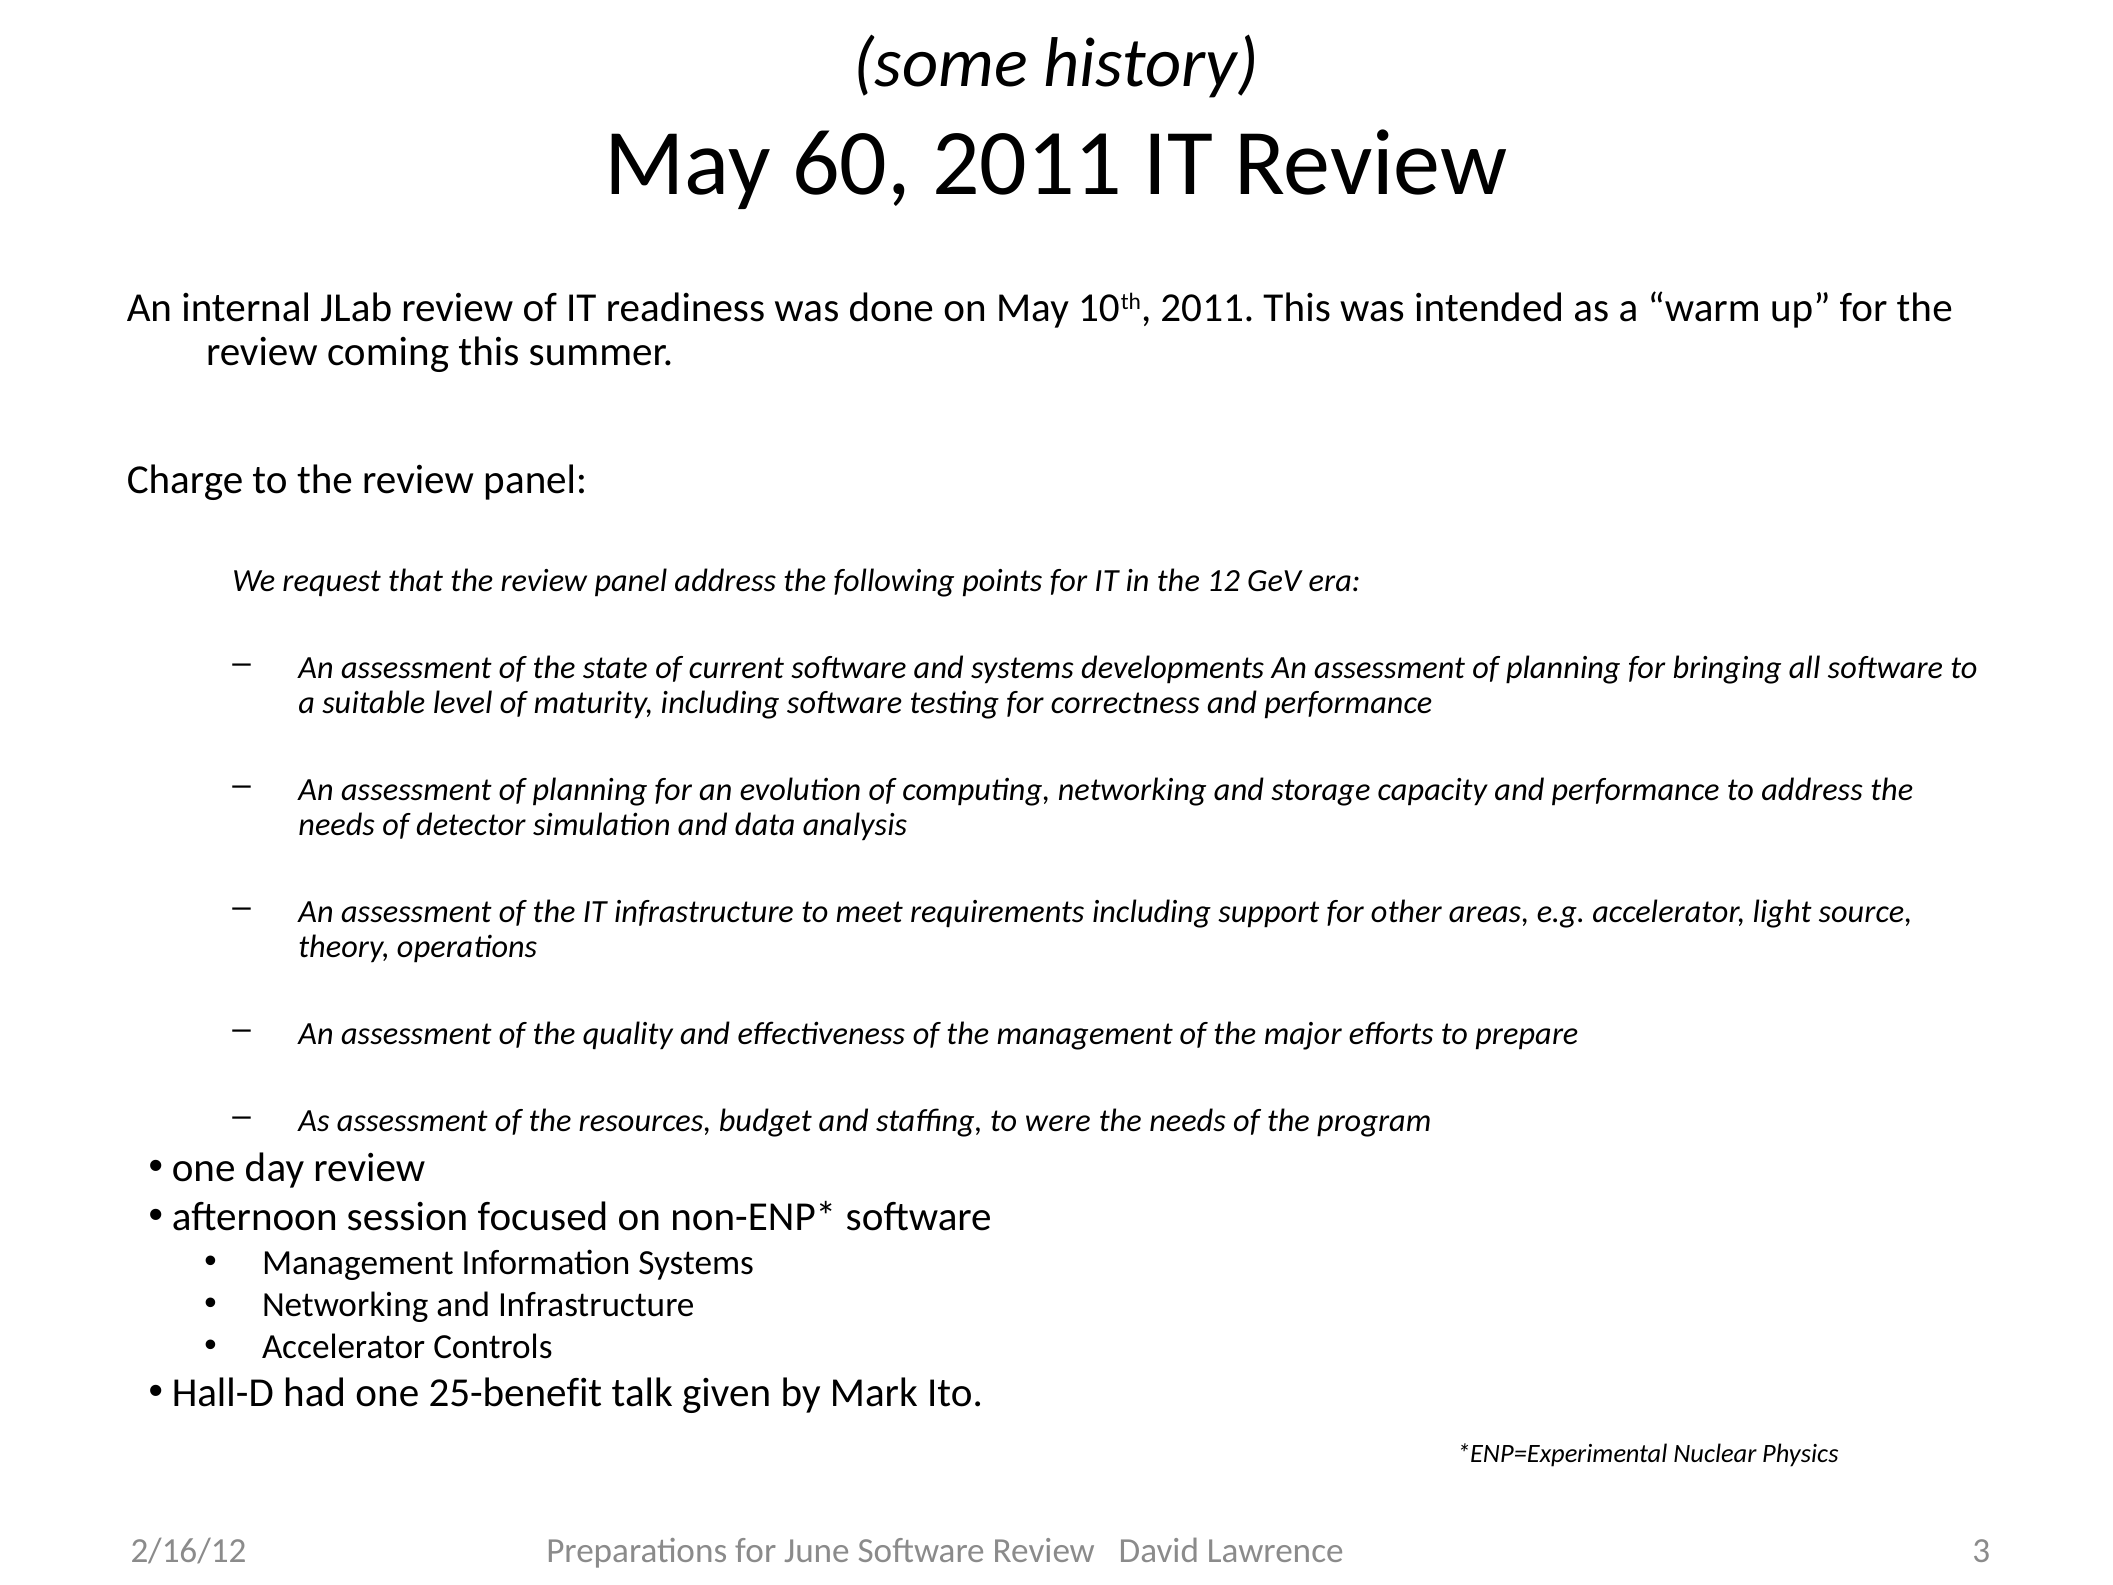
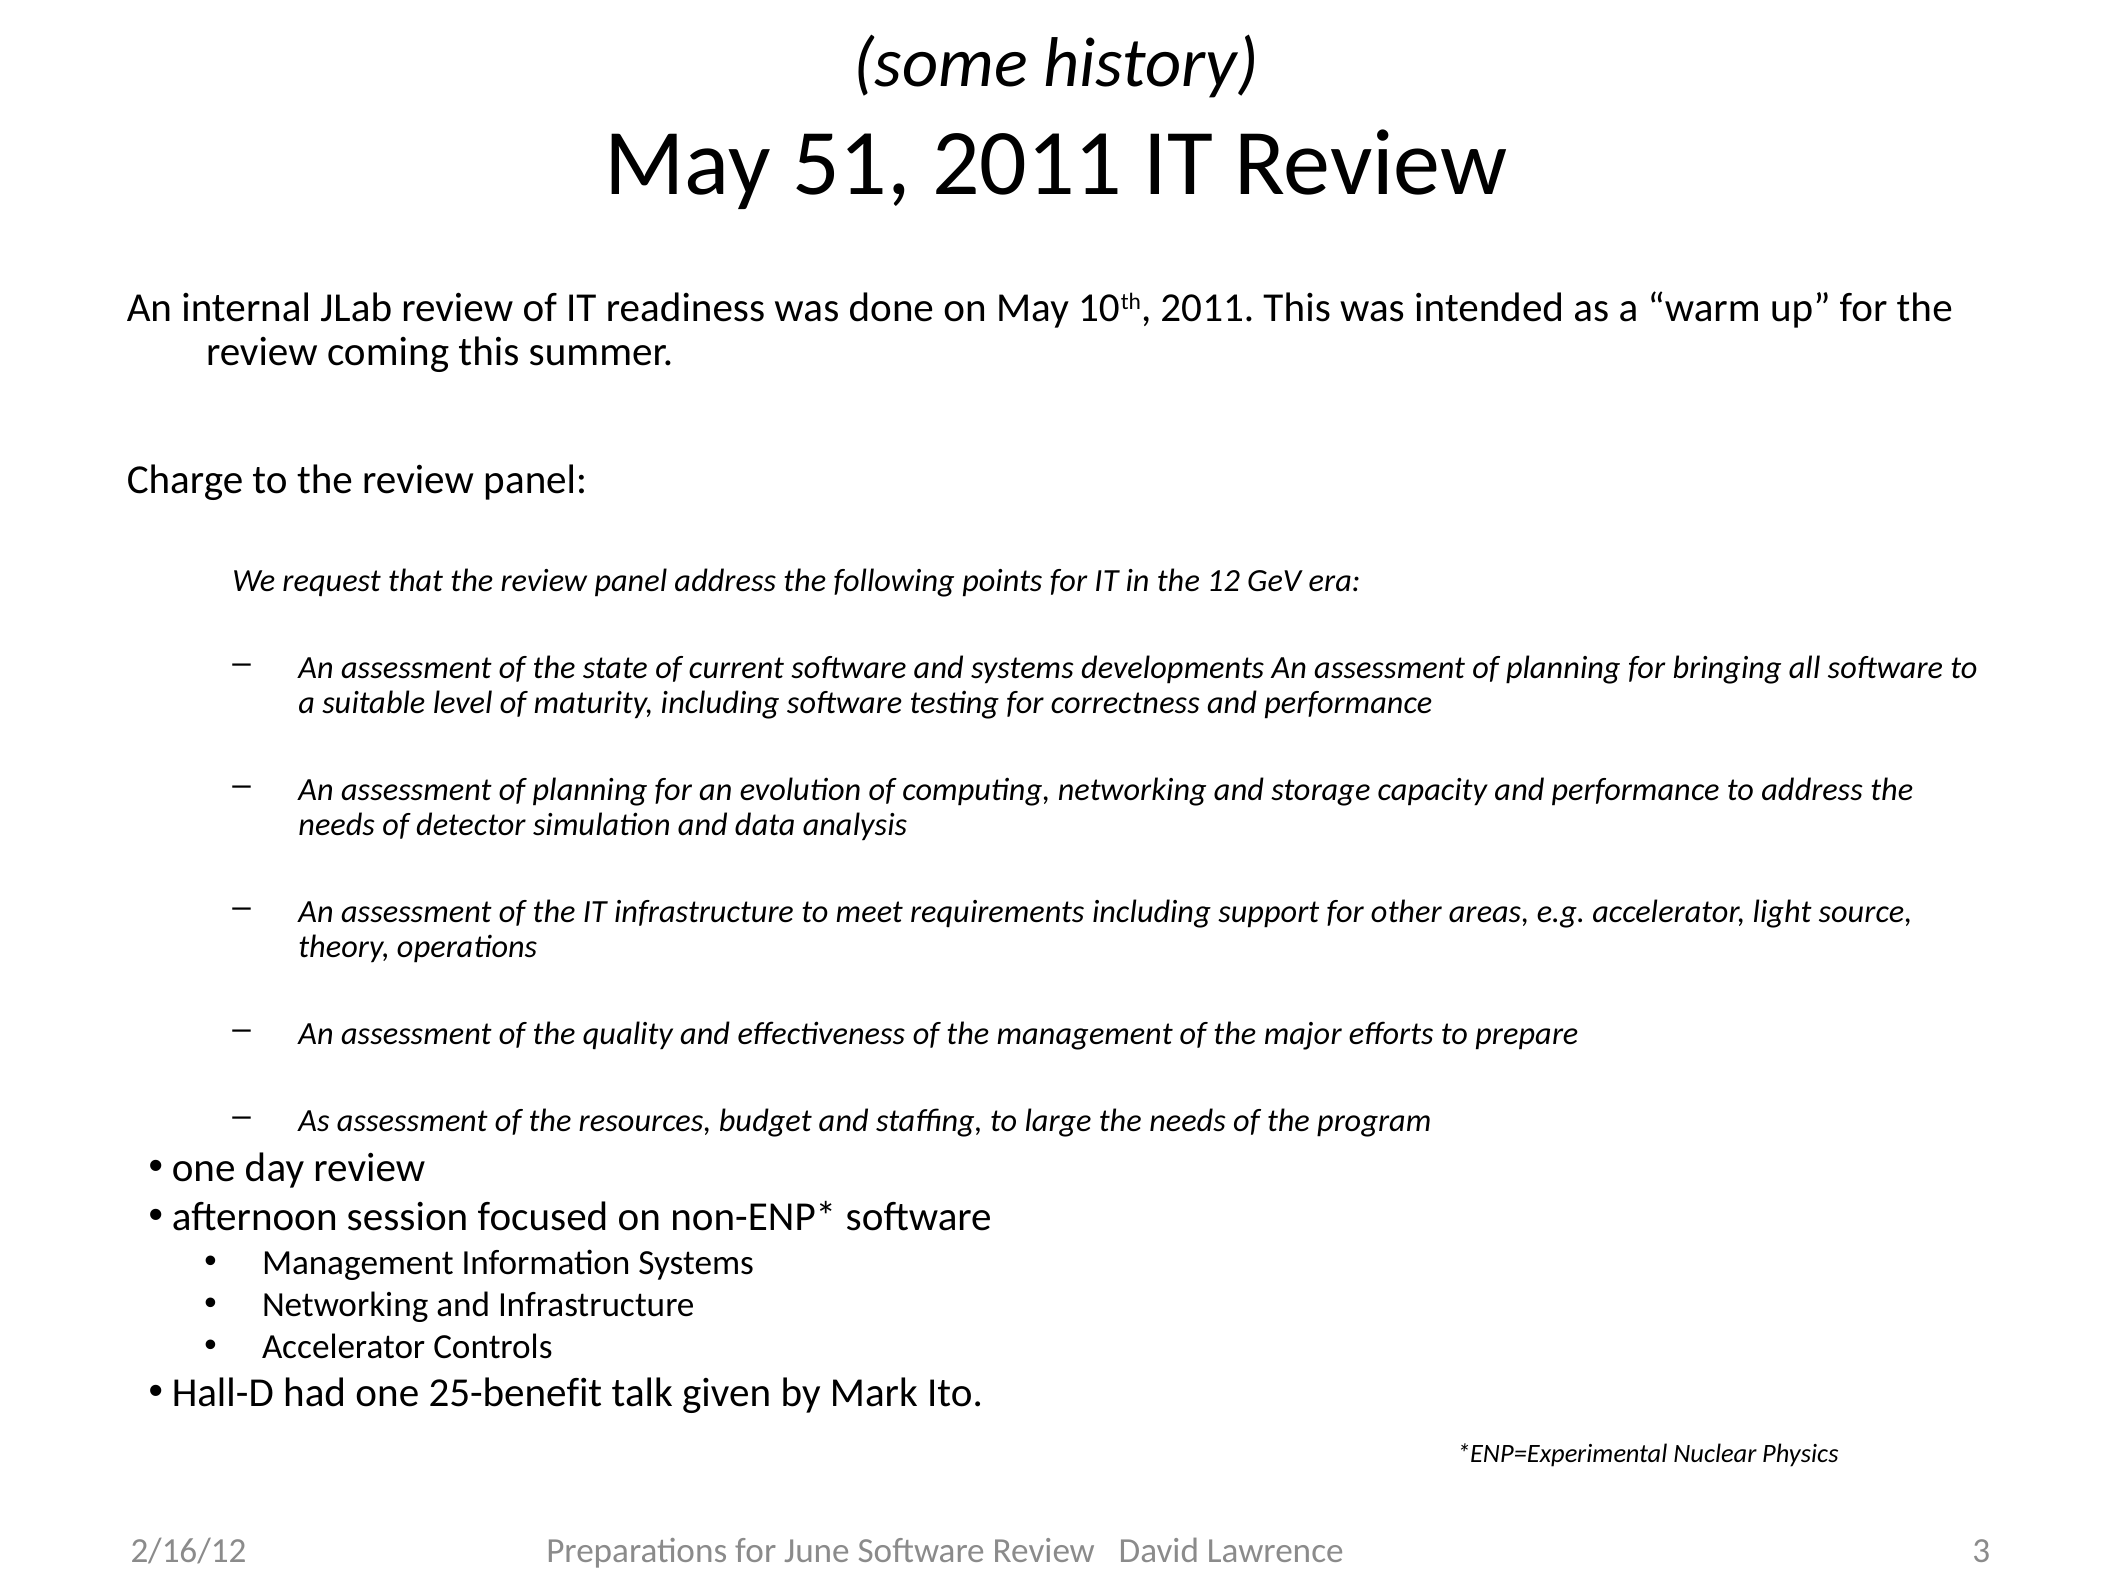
60: 60 -> 51
were: were -> large
